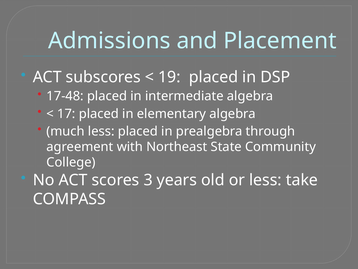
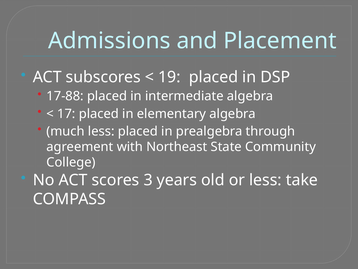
17-48: 17-48 -> 17-88
